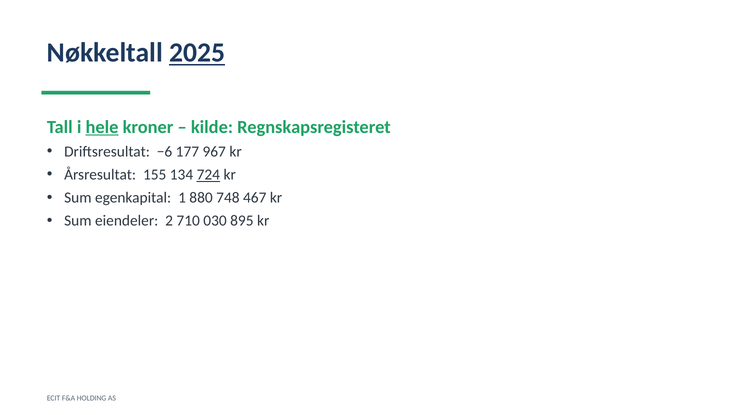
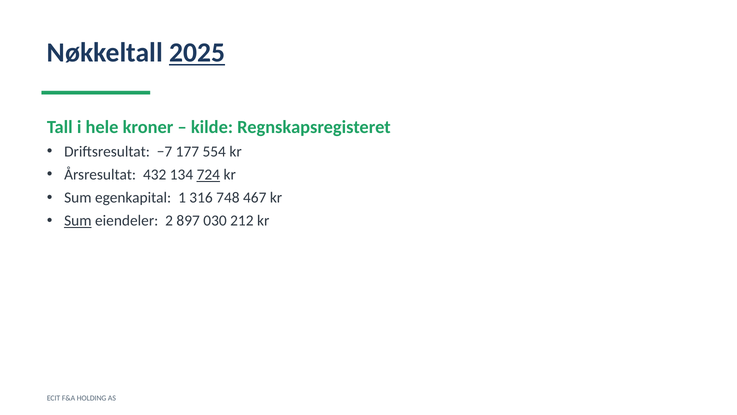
hele underline: present -> none
−6: −6 -> −7
967: 967 -> 554
155: 155 -> 432
880: 880 -> 316
Sum at (78, 221) underline: none -> present
710: 710 -> 897
895: 895 -> 212
